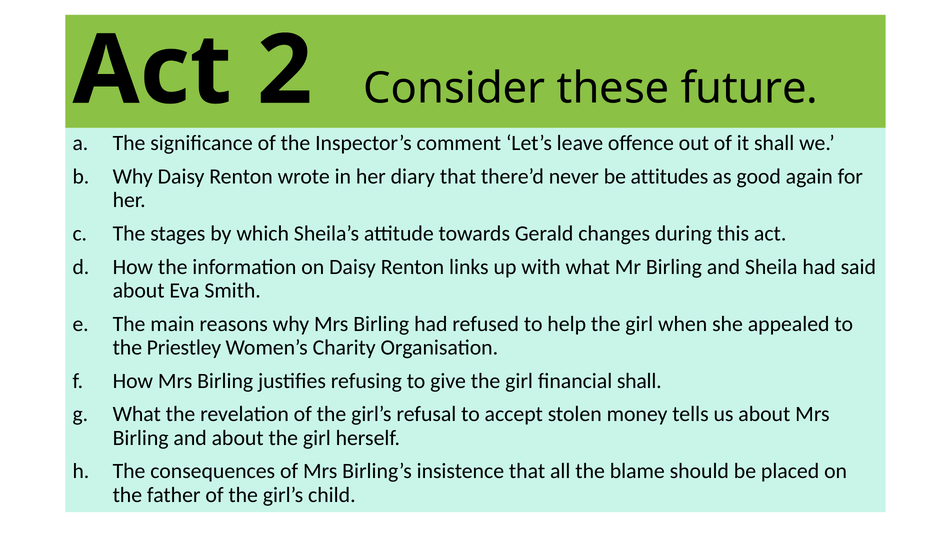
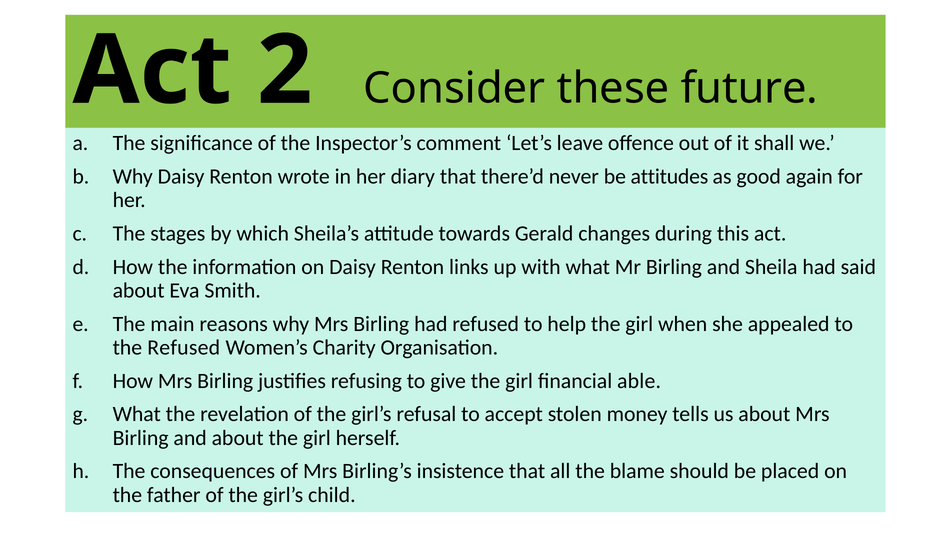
the Priestley: Priestley -> Refused
financial shall: shall -> able
